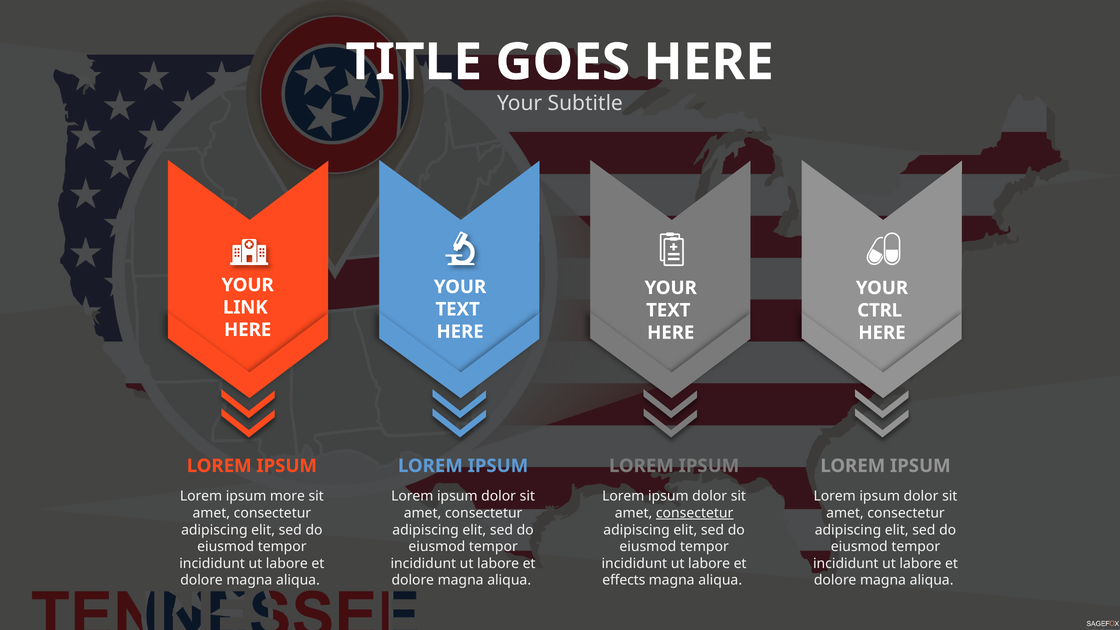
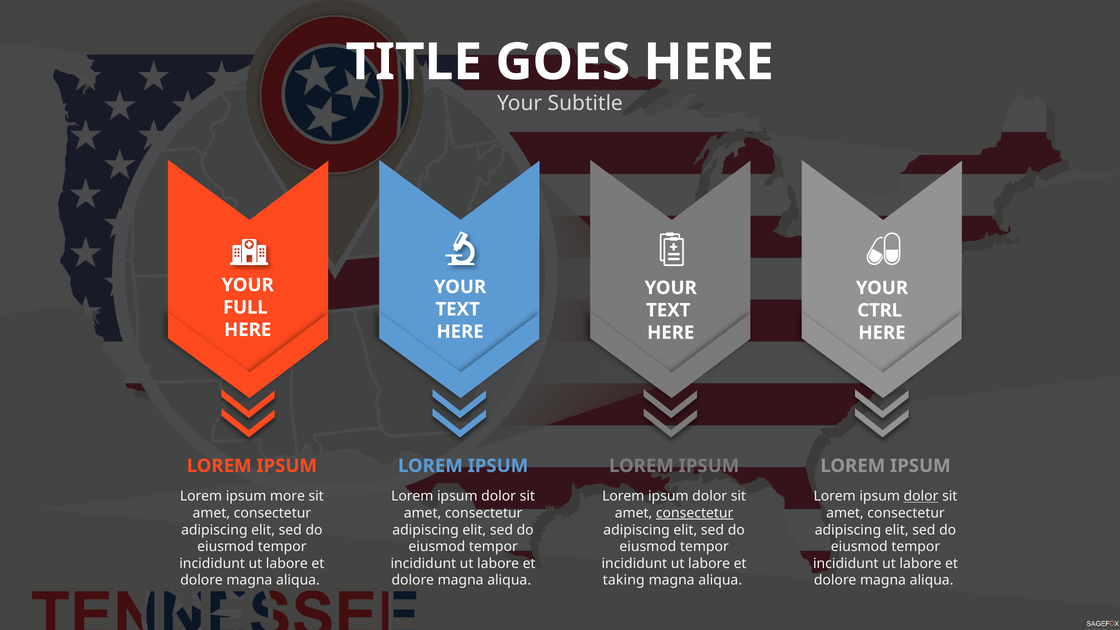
LINK: LINK -> FULL
dolor at (921, 496) underline: none -> present
effects: effects -> taking
